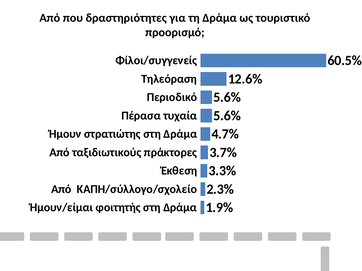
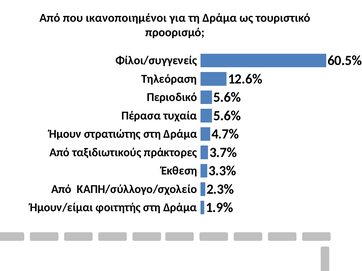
δραστηριότητες: δραστηριότητες -> ικανοποιημένοι
